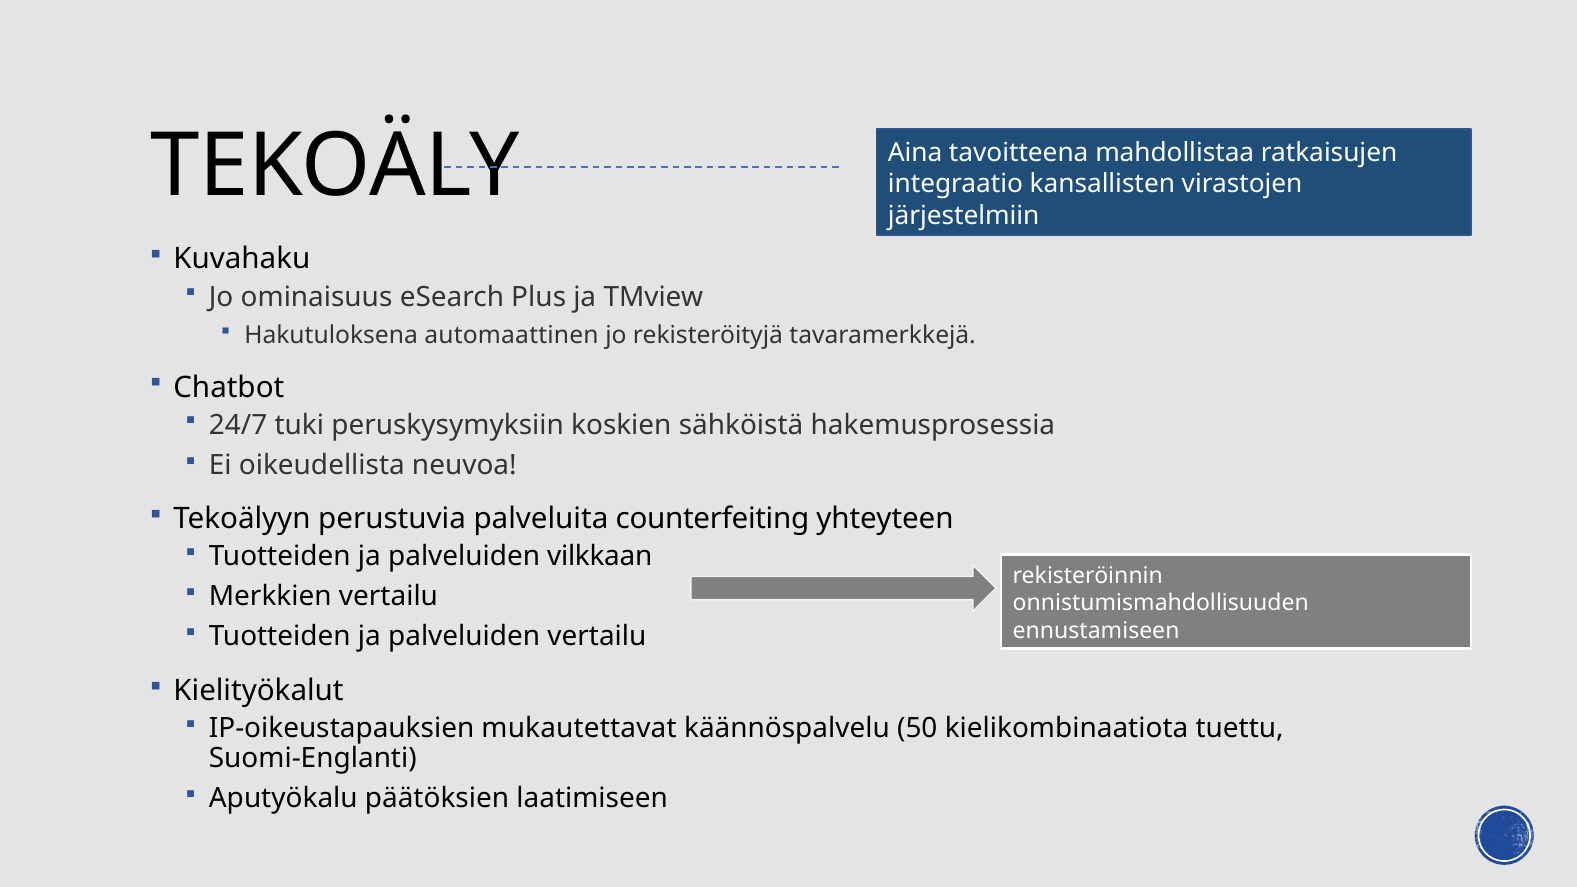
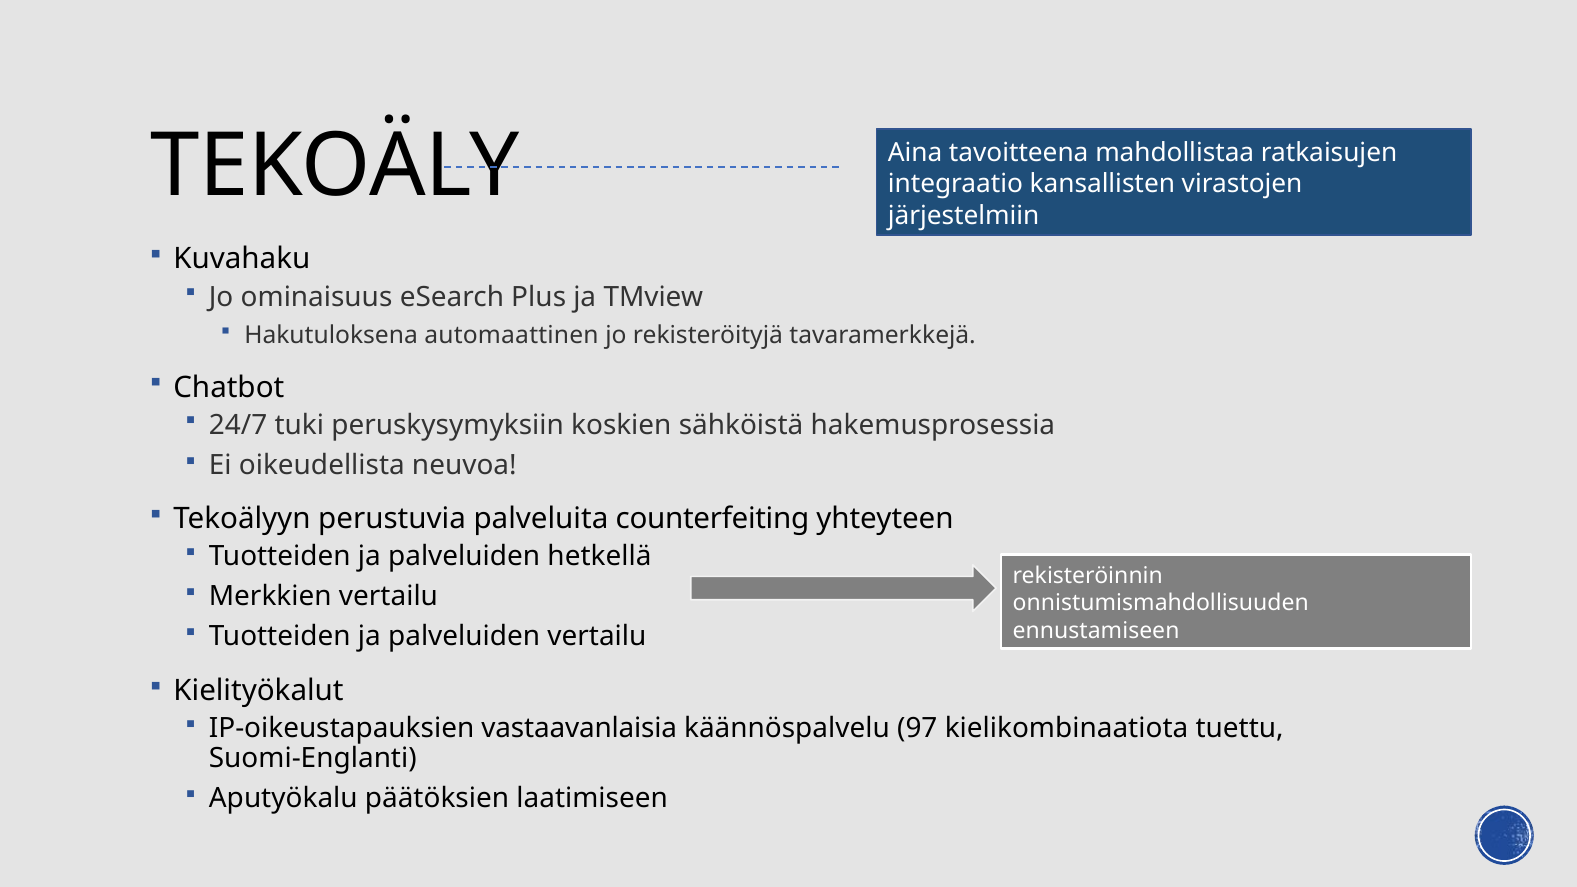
vilkkaan: vilkkaan -> hetkellä
mukautettavat: mukautettavat -> vastaavanlaisia
50: 50 -> 97
